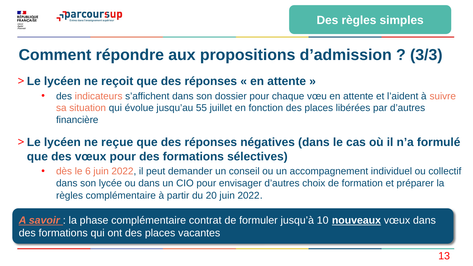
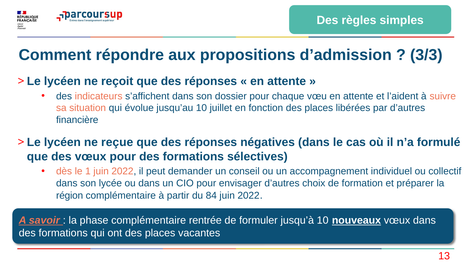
jusqu’au 55: 55 -> 10
6: 6 -> 1
règles at (70, 196): règles -> région
20: 20 -> 84
contrat: contrat -> rentrée
